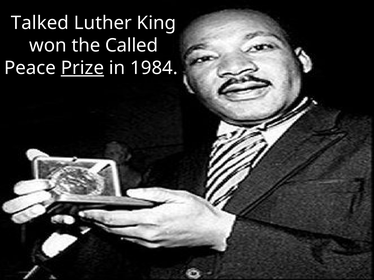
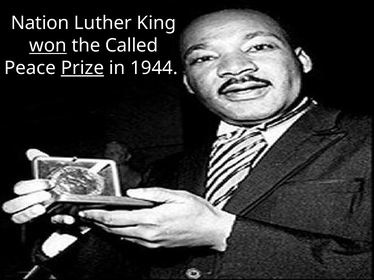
Talked: Talked -> Nation
won underline: none -> present
1984: 1984 -> 1944
